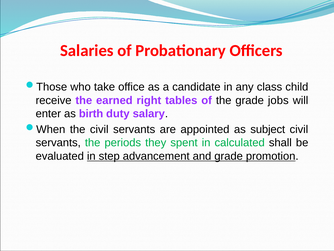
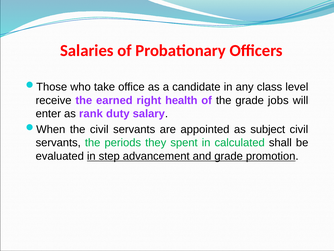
child: child -> level
tables: tables -> health
birth: birth -> rank
